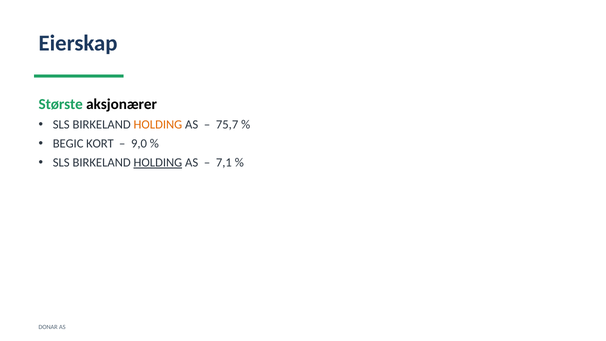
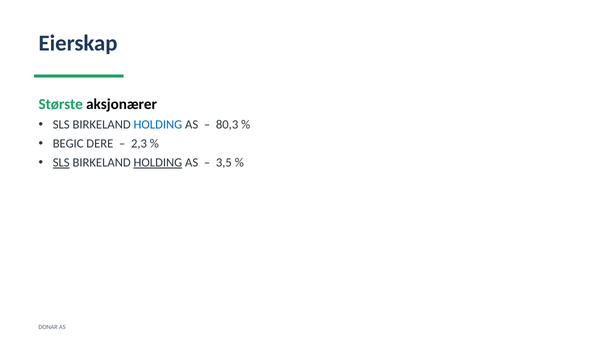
HOLDING at (158, 125) colour: orange -> blue
75,7: 75,7 -> 80,3
KORT: KORT -> DERE
9,0: 9,0 -> 2,3
SLS at (61, 163) underline: none -> present
7,1: 7,1 -> 3,5
